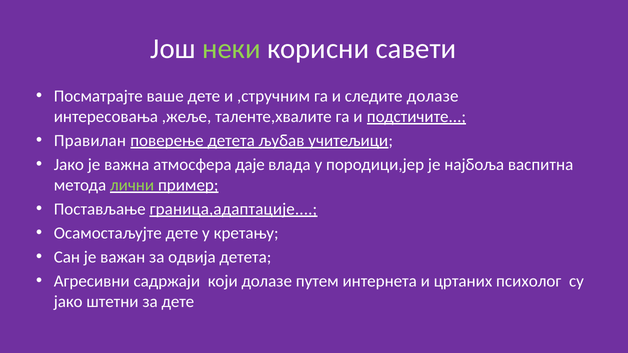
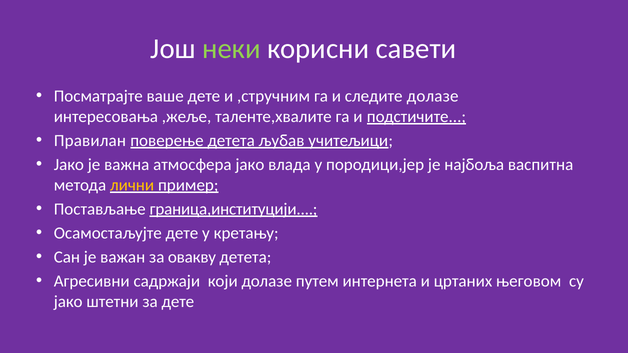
атмосфера даје: даје -> јако
лични colour: light green -> yellow
граница,адаптације: граница,адаптације -> граница,институцији
одвија: одвија -> овакву
психолог: психолог -> његовом
